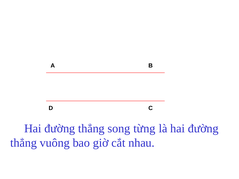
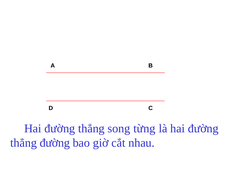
thẳng vuông: vuông -> đường
